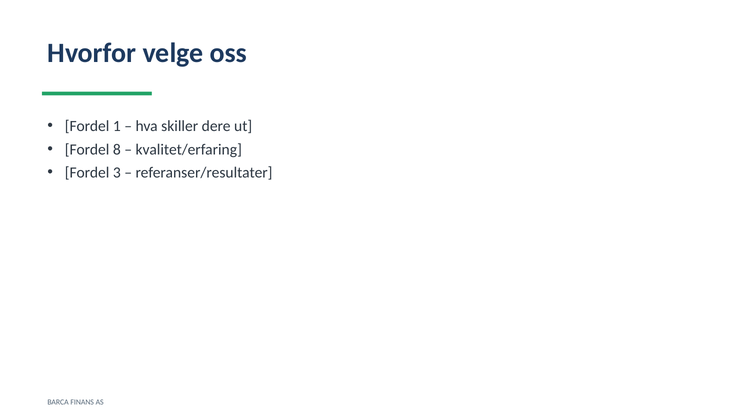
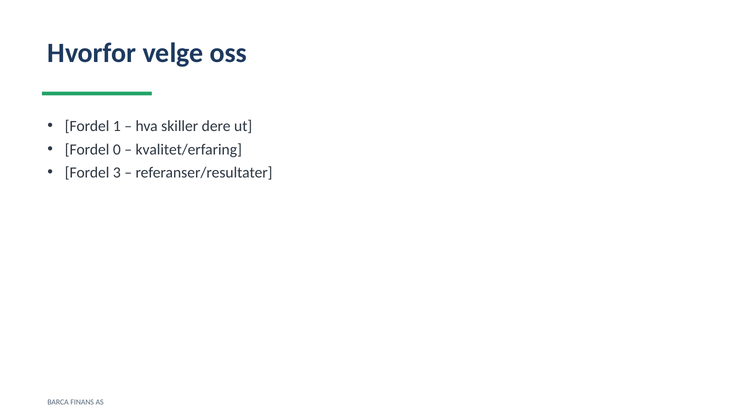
8: 8 -> 0
